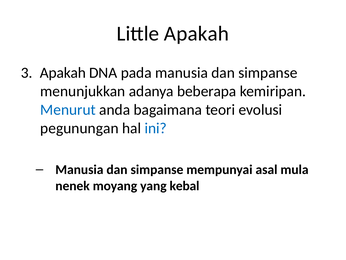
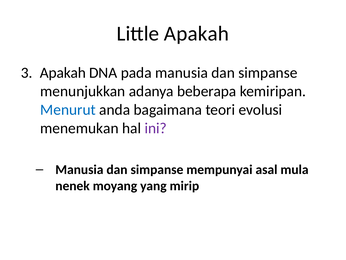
pegunungan: pegunungan -> menemukan
ini colour: blue -> purple
kebal: kebal -> mirip
